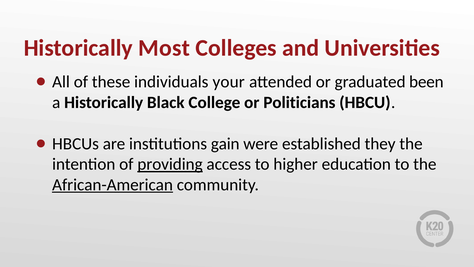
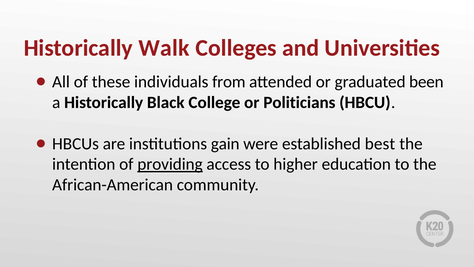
Most: Most -> Walk
your: your -> from
they: they -> best
African-American underline: present -> none
